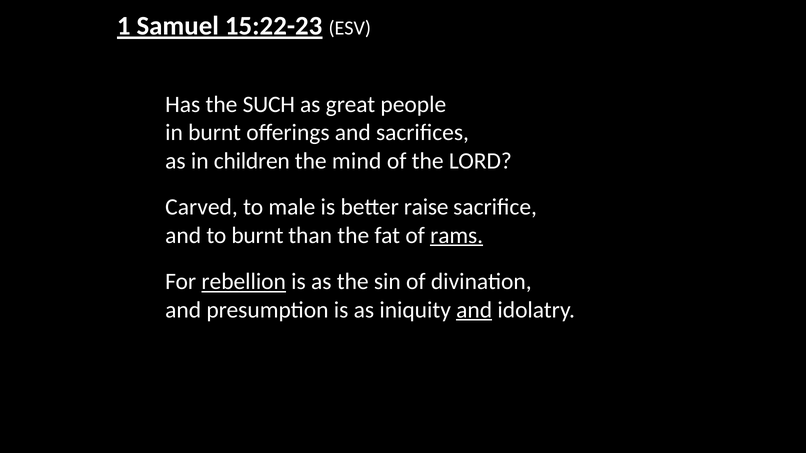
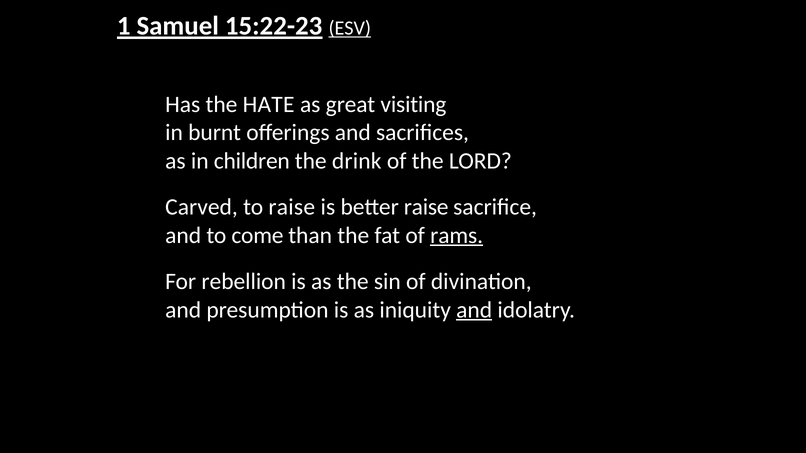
ESV underline: none -> present
SUCH: SUCH -> HATE
people: people -> visiting
mind: mind -> drink
to male: male -> raise
to burnt: burnt -> come
rebellion underline: present -> none
